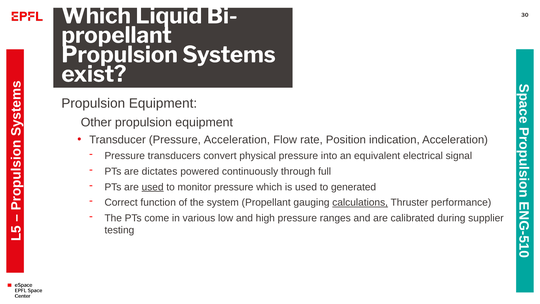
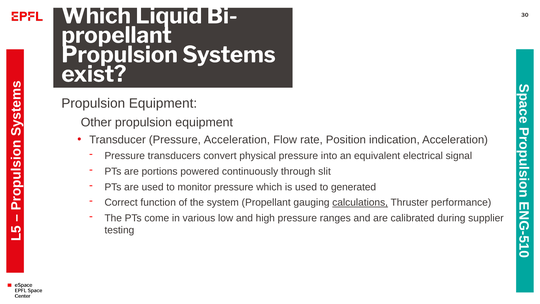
dictates: dictates -> portions
full: full -> slit
used at (153, 187) underline: present -> none
